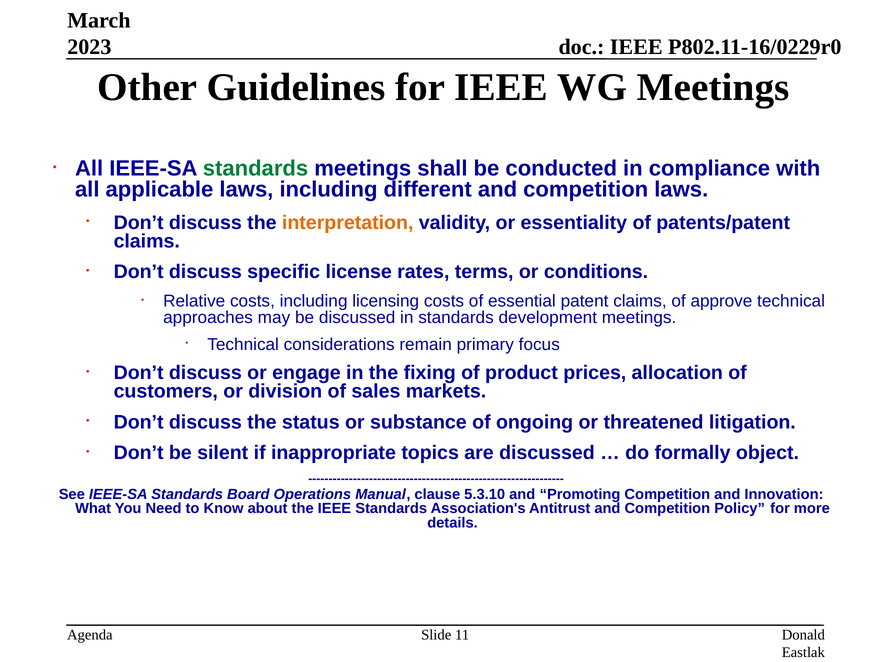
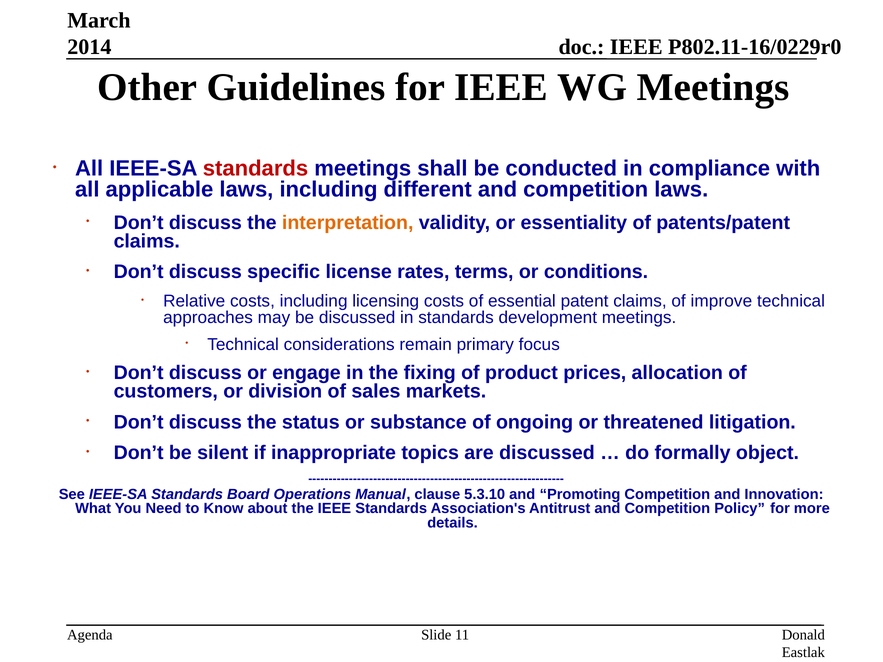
2023: 2023 -> 2014
standards at (256, 169) colour: green -> red
approve: approve -> improve
